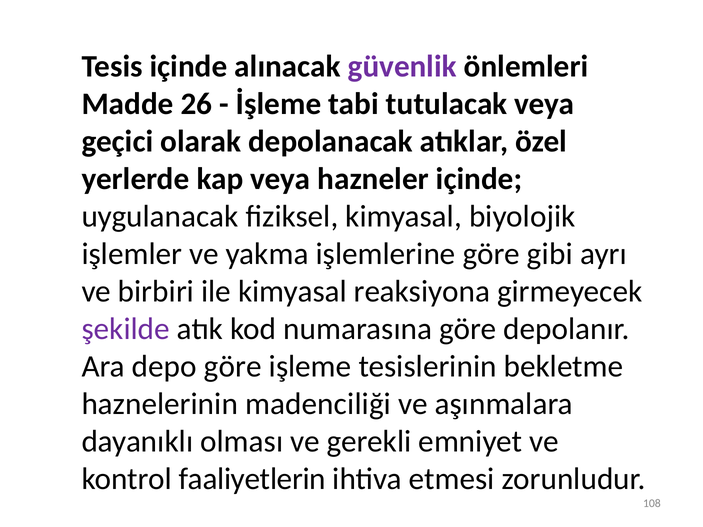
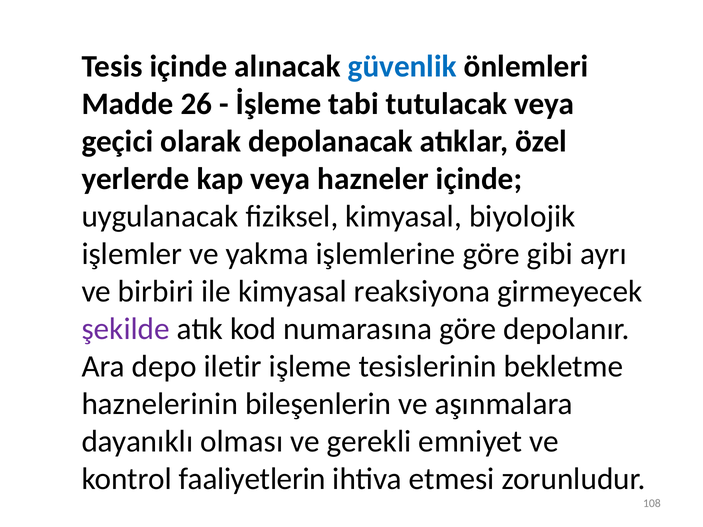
güvenlik colour: purple -> blue
depo göre: göre -> iletir
madenciliği: madenciliği -> bileşenlerin
